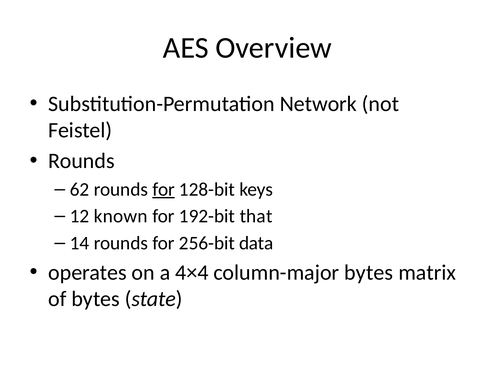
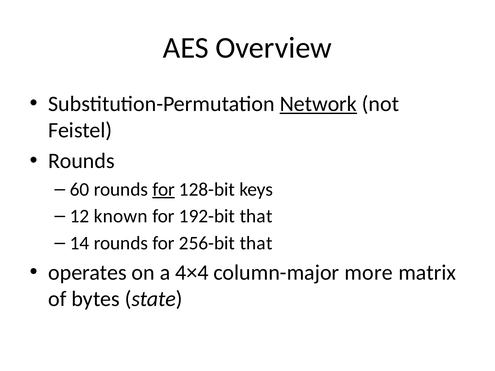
Network underline: none -> present
62: 62 -> 60
256-bit data: data -> that
column-major bytes: bytes -> more
